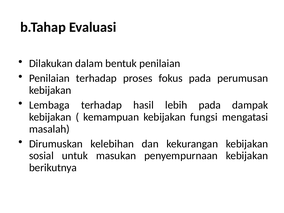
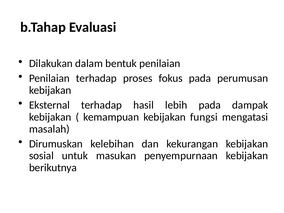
Lembaga: Lembaga -> Eksternal
